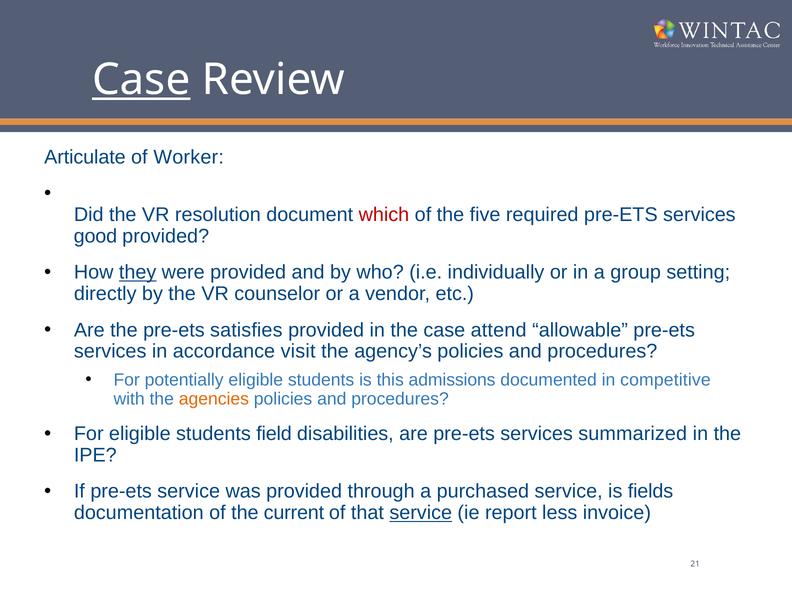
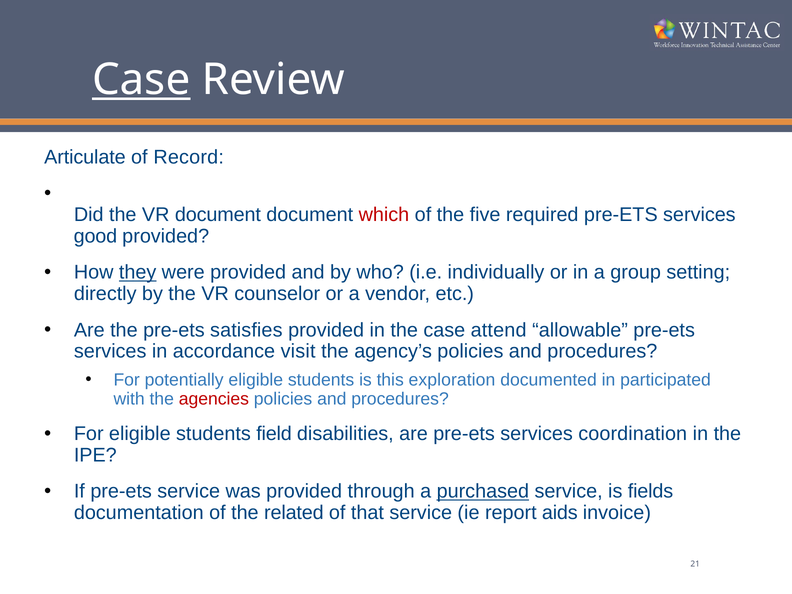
Worker: Worker -> Record
VR resolution: resolution -> document
admissions: admissions -> exploration
competitive: competitive -> participated
agencies colour: orange -> red
summarized: summarized -> coordination
purchased underline: none -> present
current: current -> related
service at (421, 513) underline: present -> none
less: less -> aids
